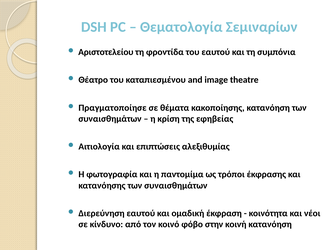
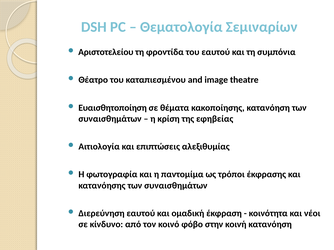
Πραγματοποίησε: Πραγματοποίησε -> Ευαισθητοποίηση
